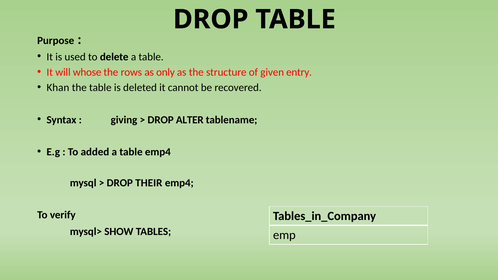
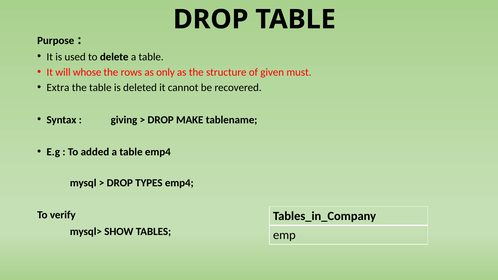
entry: entry -> must
Khan: Khan -> Extra
ALTER: ALTER -> MAKE
THEIR: THEIR -> TYPES
